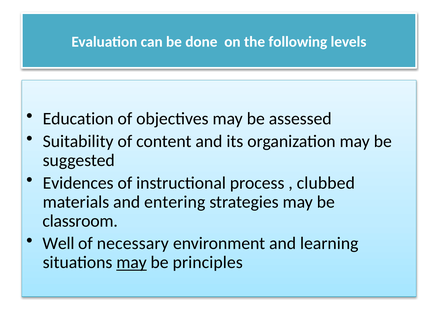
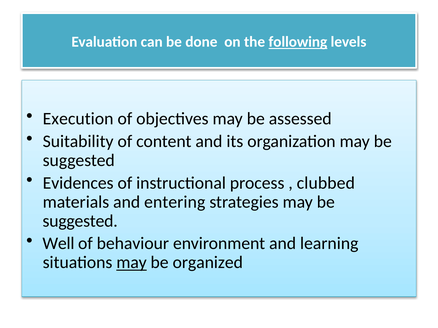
following underline: none -> present
Education: Education -> Execution
classroom at (80, 221): classroom -> suggested
necessary: necessary -> behaviour
principles: principles -> organized
